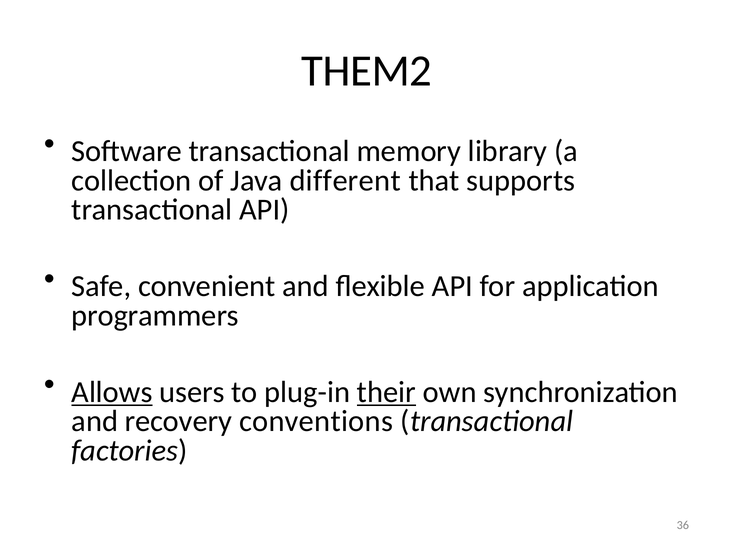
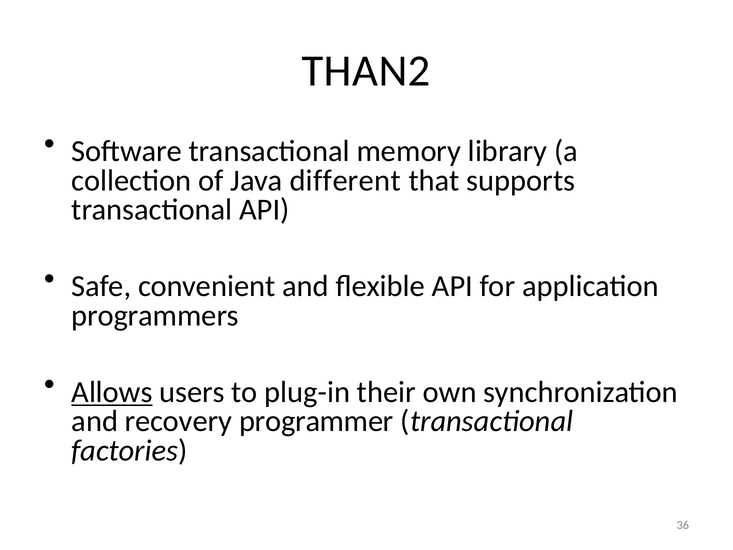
THEM2: THEM2 -> THAN2
their underline: present -> none
conventions: conventions -> programmer
